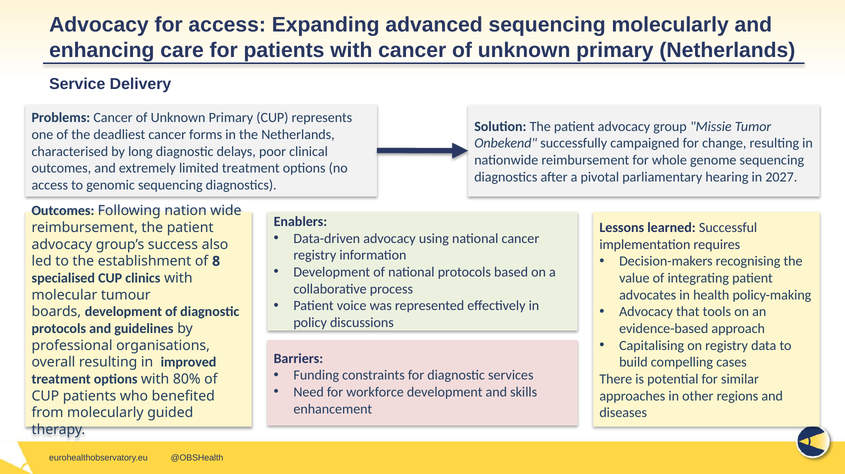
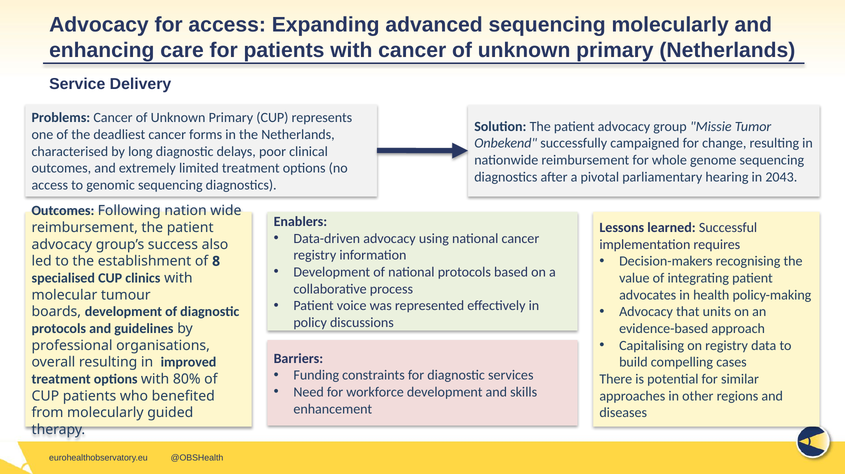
2027: 2027 -> 2043
tools: tools -> units
